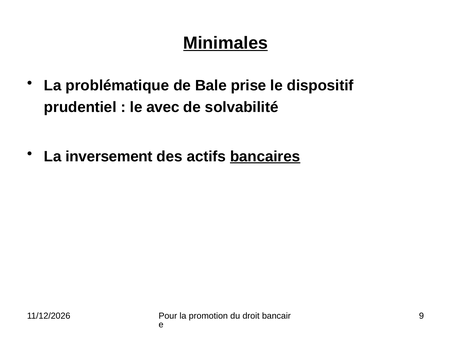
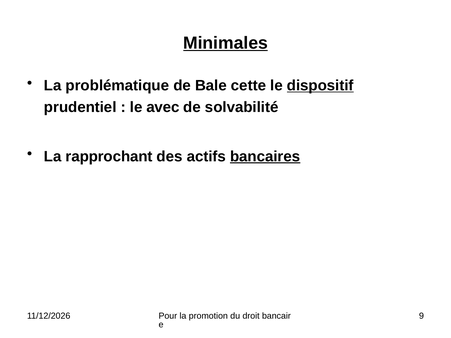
prise: prise -> cette
dispositif underline: none -> present
inversement: inversement -> rapprochant
